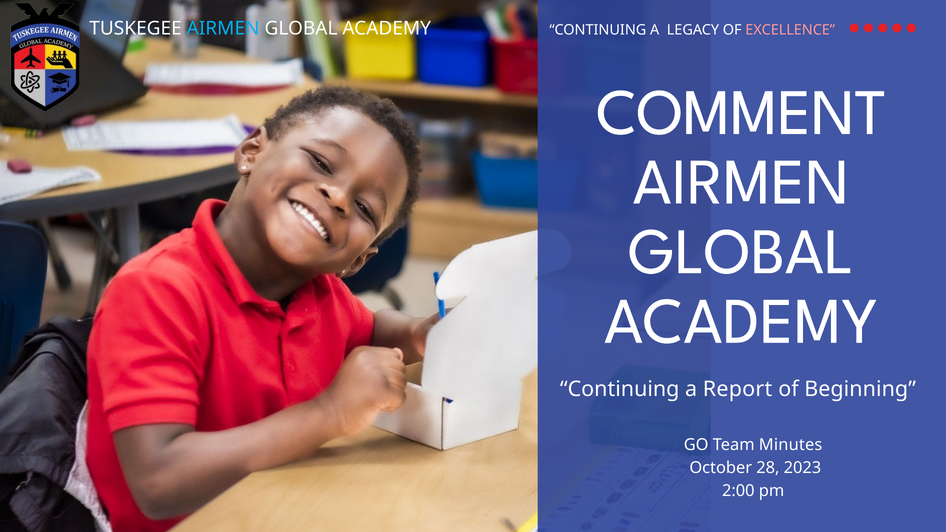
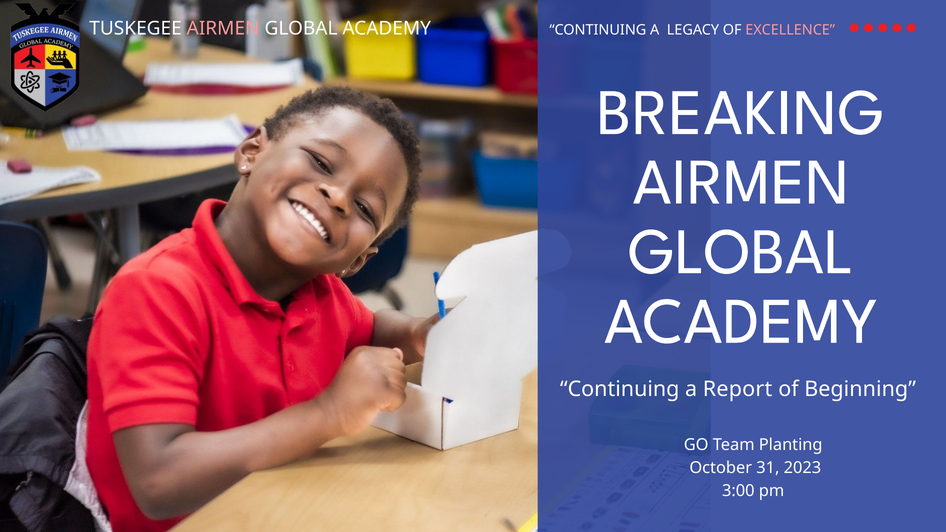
AIRMEN at (223, 28) colour: light blue -> pink
COMMENT: COMMENT -> BREAKING
Minutes: Minutes -> Planting
28: 28 -> 31
2:00: 2:00 -> 3:00
